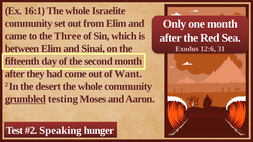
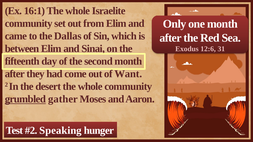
Three: Three -> Dallas
testing: testing -> gather
